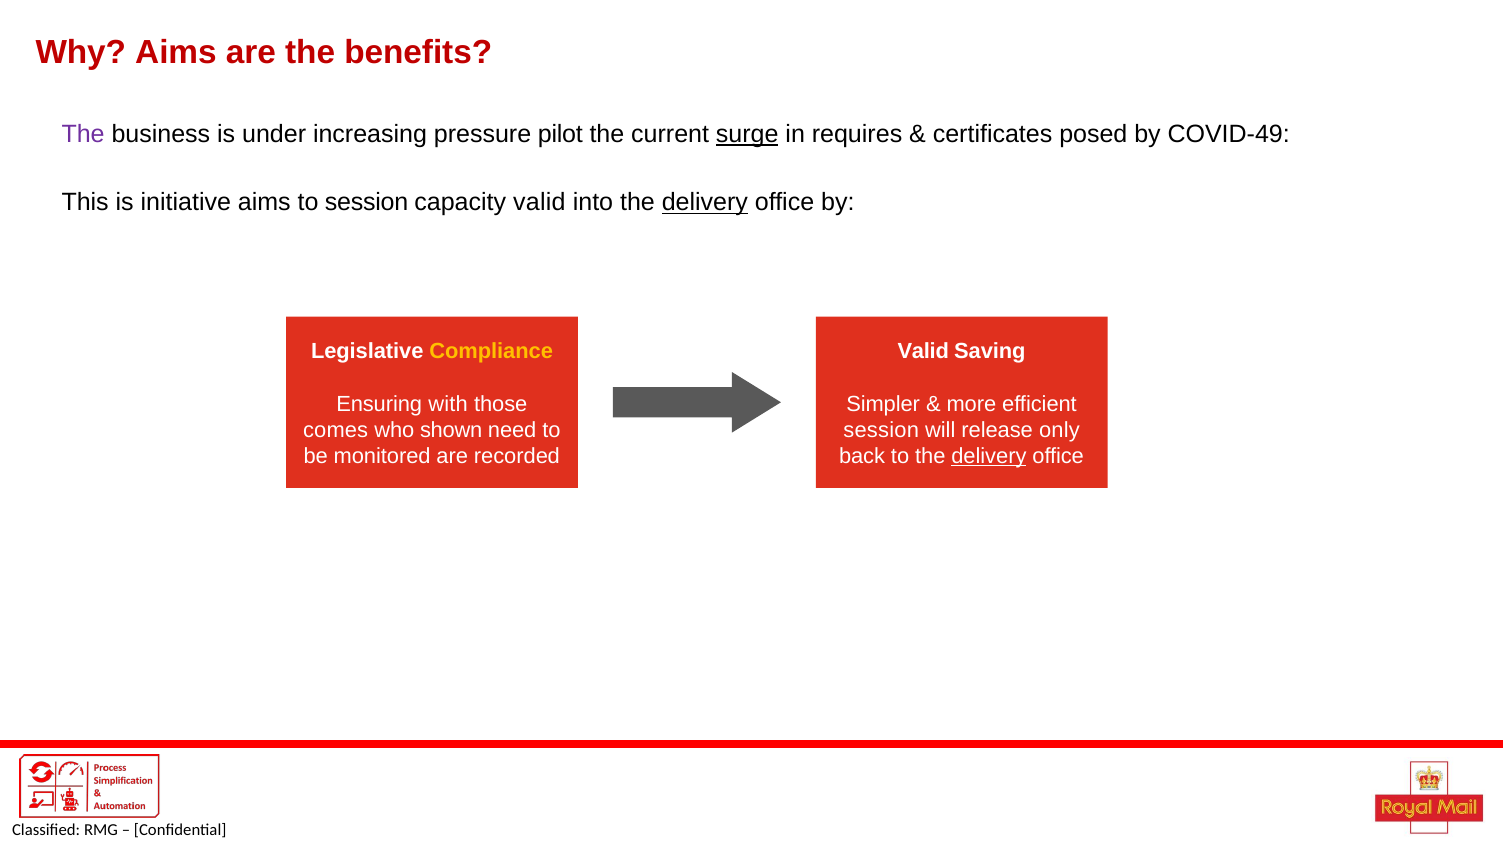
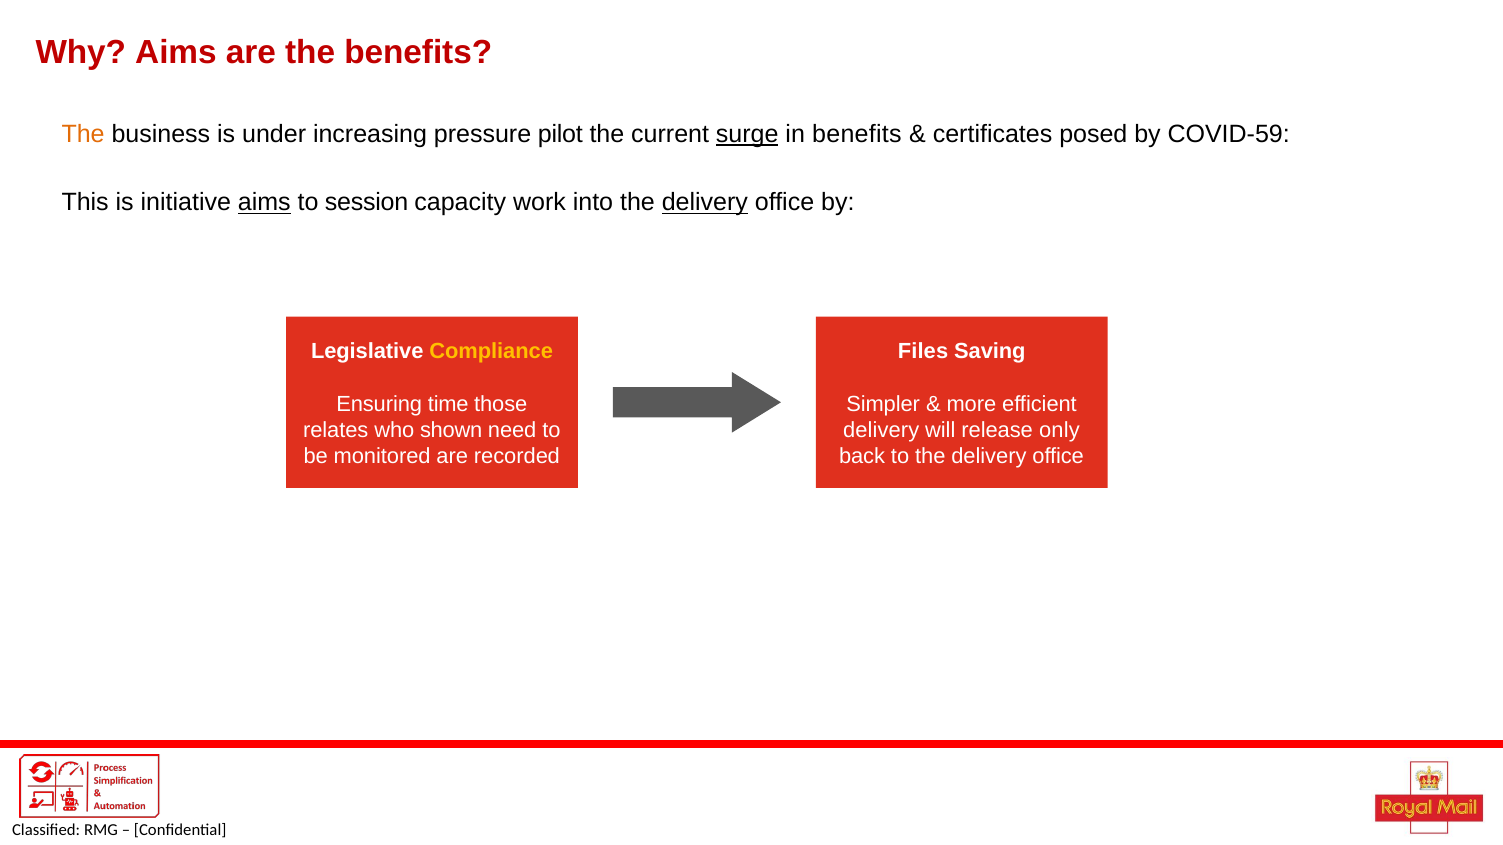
The at (83, 134) colour: purple -> orange
in requires: requires -> benefits
COVID-49: COVID-49 -> COVID-59
aims at (264, 203) underline: none -> present
capacity valid: valid -> work
Valid at (923, 351): Valid -> Files
with: with -> time
comes: comes -> relates
session at (881, 430): session -> delivery
delivery at (989, 457) underline: present -> none
